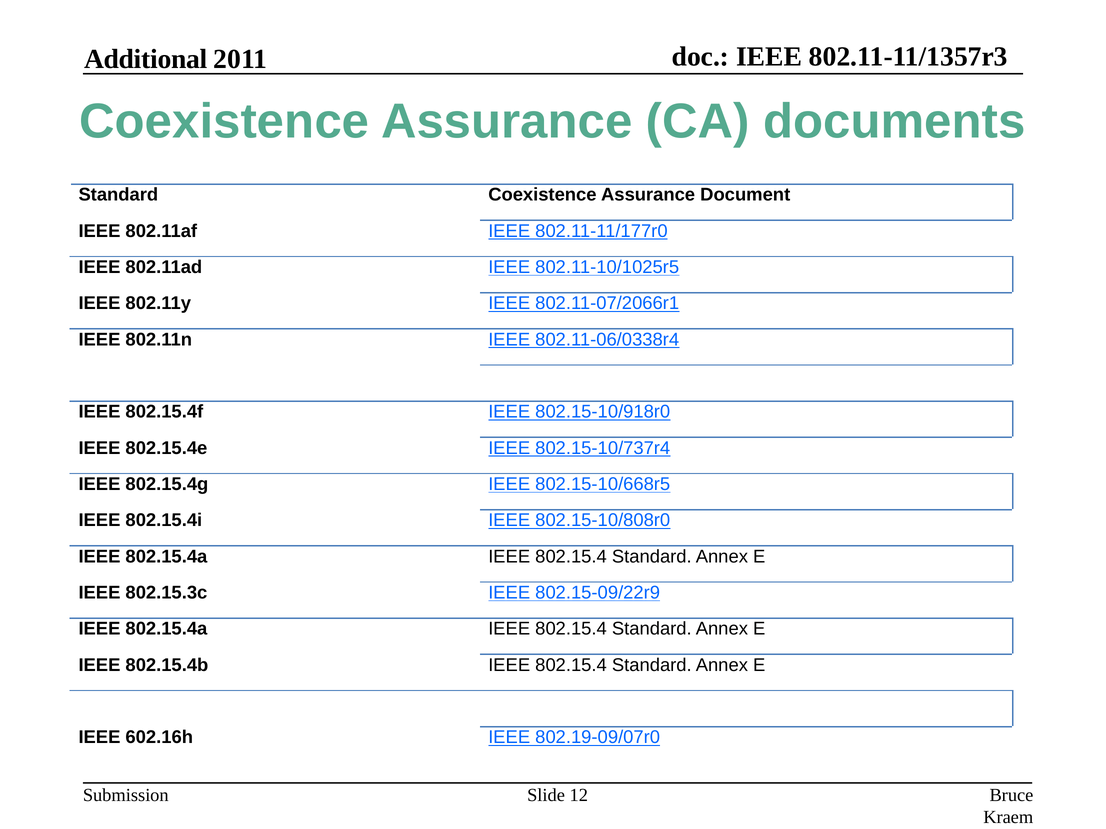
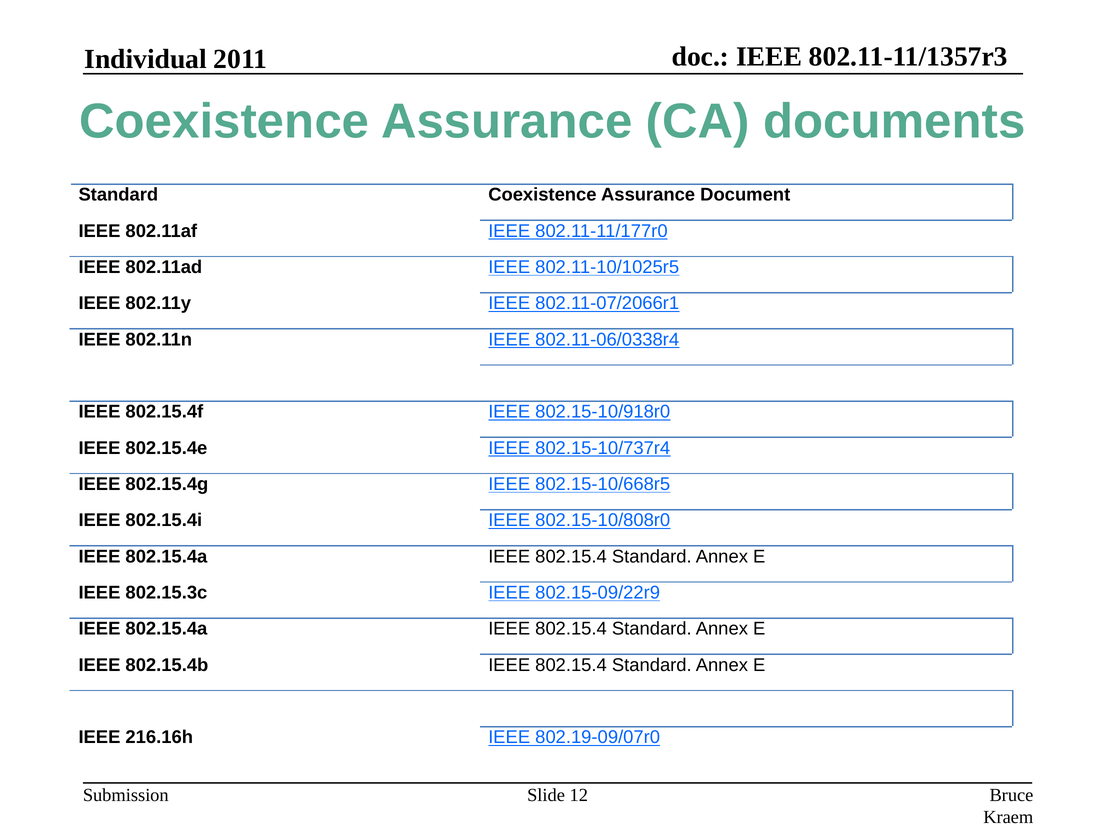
Additional: Additional -> Individual
602.16h: 602.16h -> 216.16h
